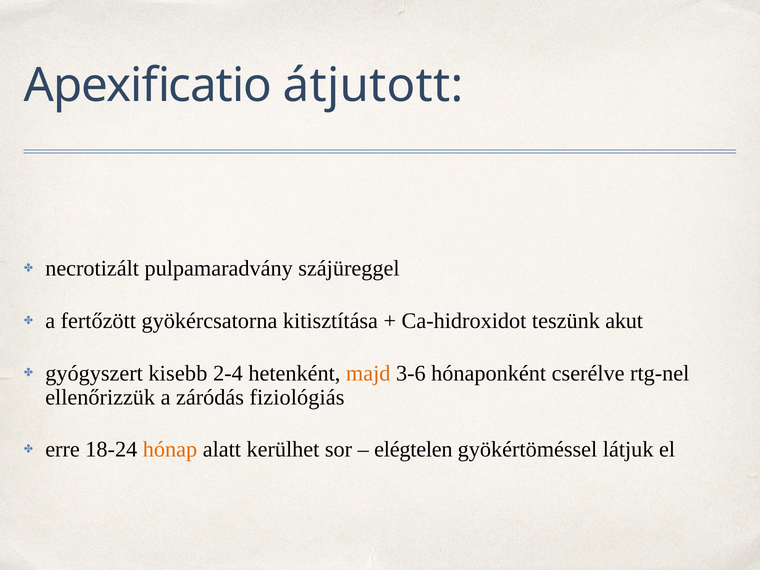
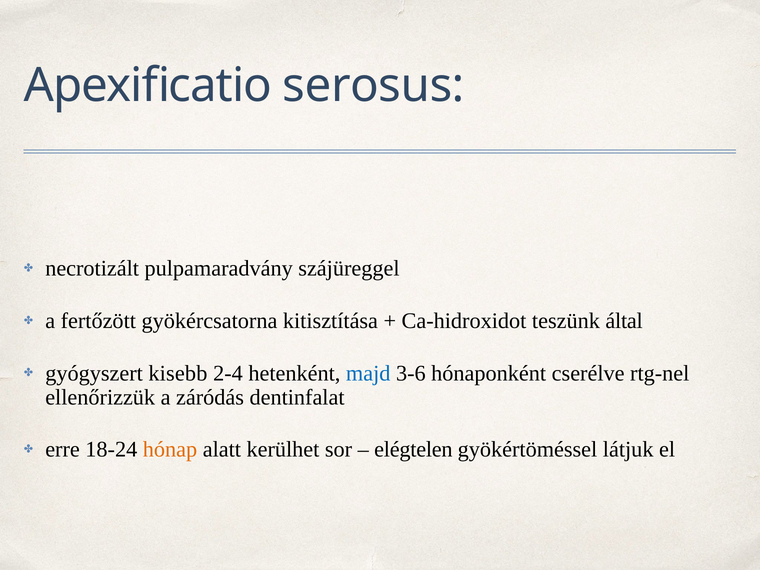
átjutott: átjutott -> serosus
akut: akut -> által
majd colour: orange -> blue
fiziológiás: fiziológiás -> dentinfalat
